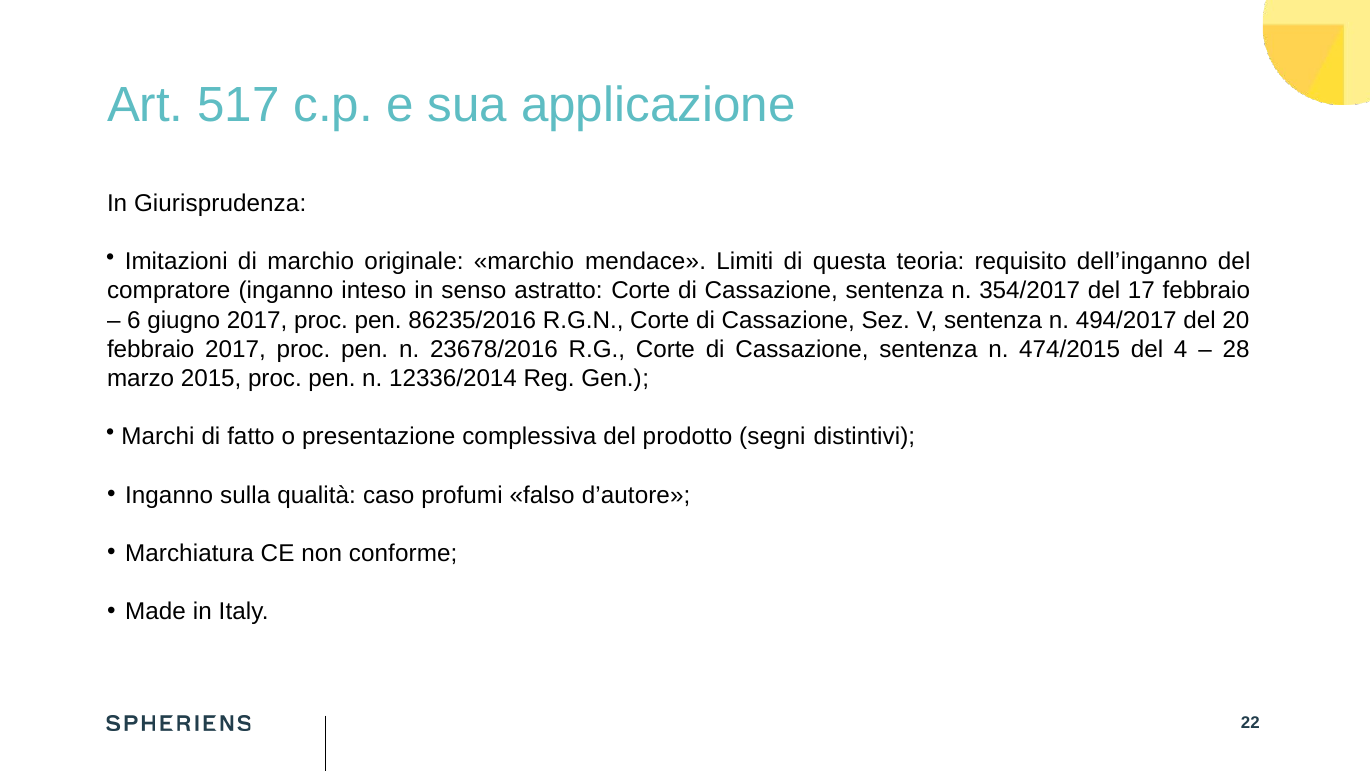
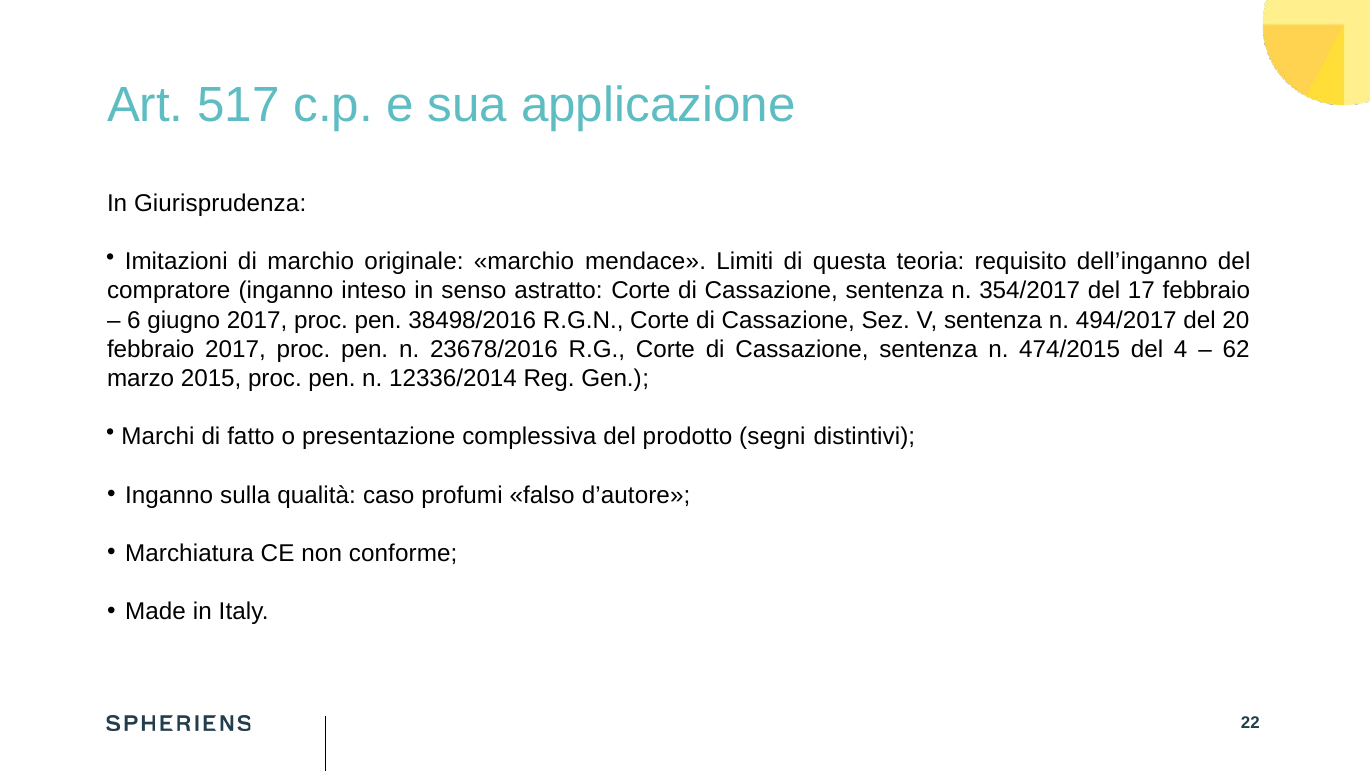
86235/2016: 86235/2016 -> 38498/2016
28: 28 -> 62
